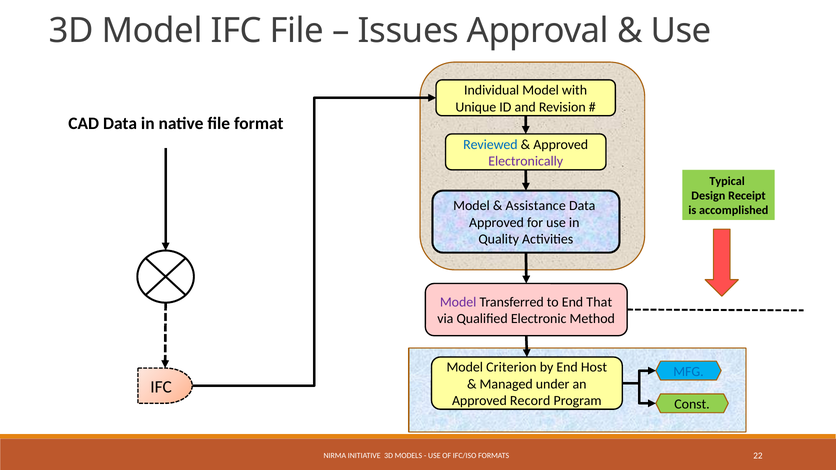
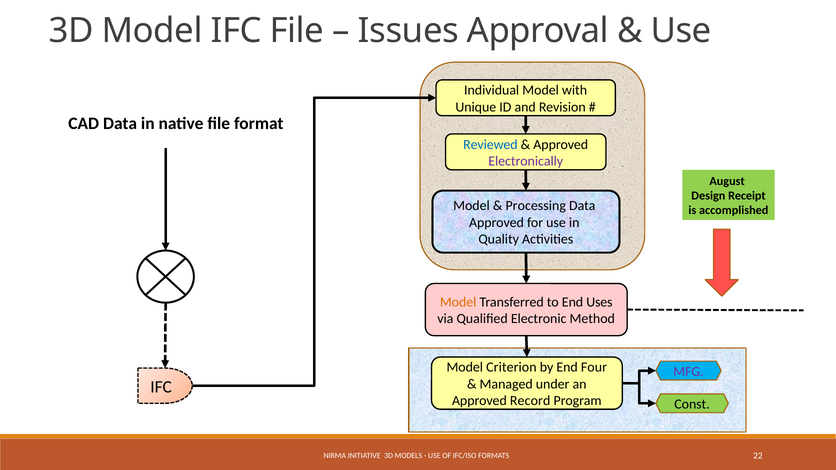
Typical: Typical -> August
Assistance: Assistance -> Processing
Model at (458, 302) colour: purple -> orange
That: That -> Uses
Host: Host -> Four
MFG colour: blue -> purple
